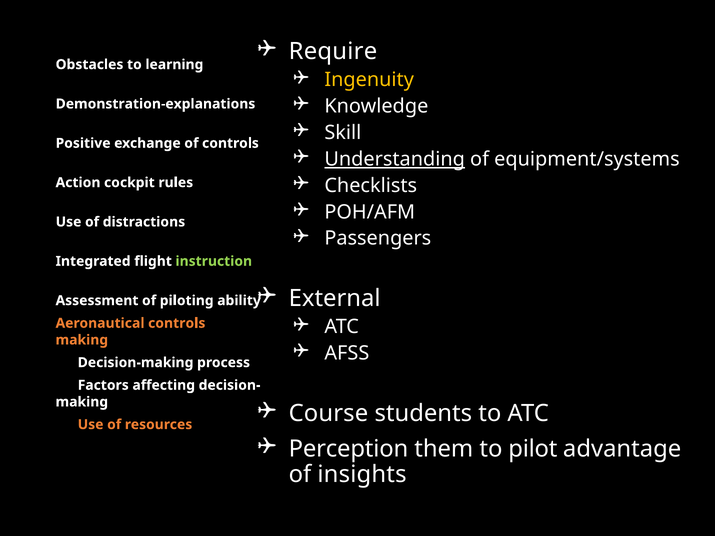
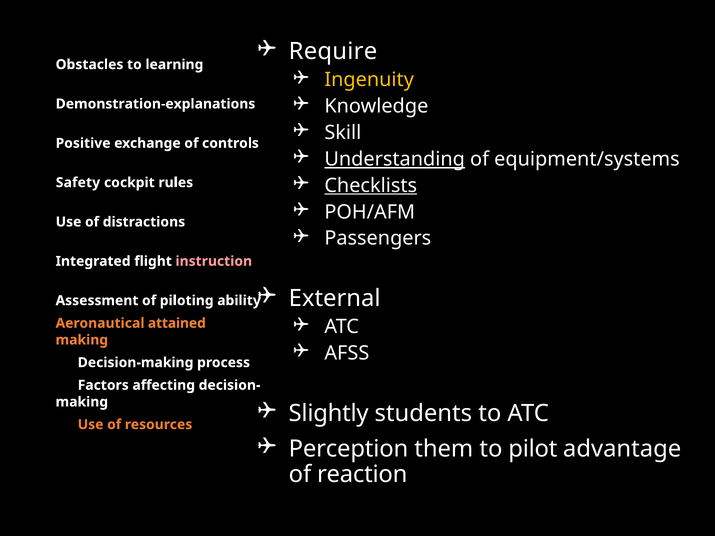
Checklists underline: none -> present
Action: Action -> Safety
instruction colour: light green -> pink
Aeronautical controls: controls -> attained
Course: Course -> Slightly
insights: insights -> reaction
